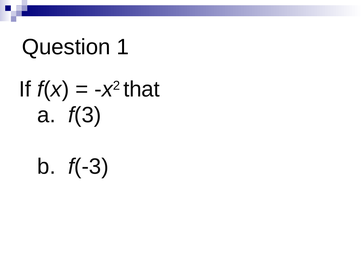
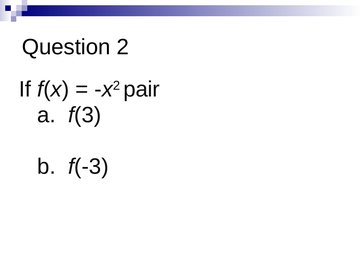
1: 1 -> 2
that: that -> pair
